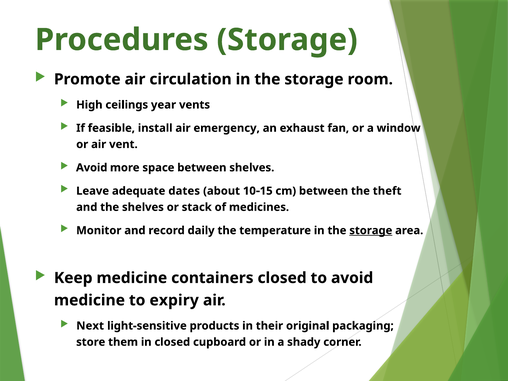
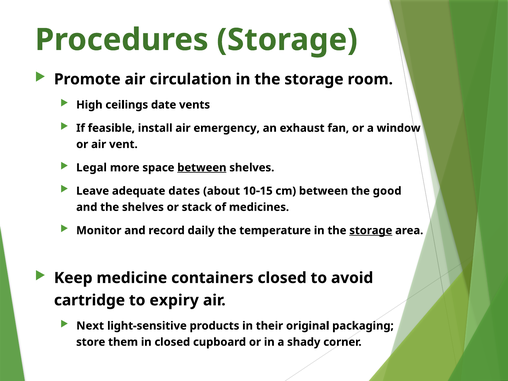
year: year -> date
Avoid at (92, 168): Avoid -> Legal
between at (202, 168) underline: none -> present
theft: theft -> good
medicine at (89, 300): medicine -> cartridge
